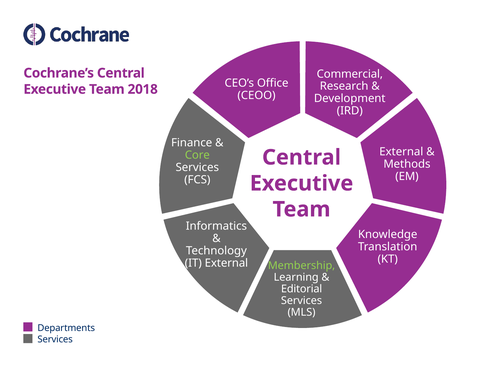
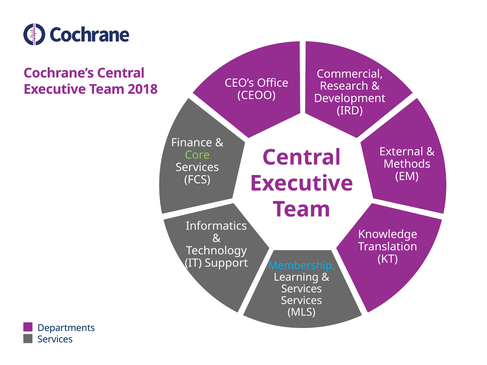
IT External: External -> Support
Membership colour: light green -> light blue
Editorial at (302, 289): Editorial -> Services
